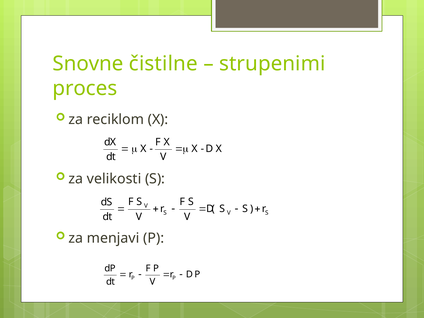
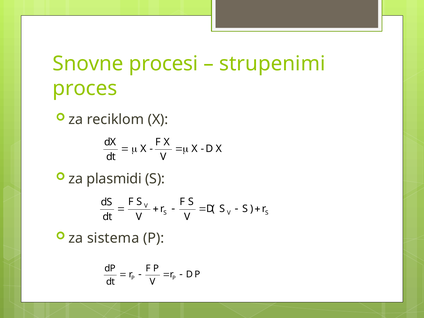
čistilne: čistilne -> procesi
velikosti: velikosti -> plasmidi
menjavi: menjavi -> sistema
